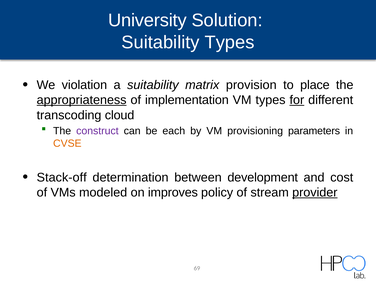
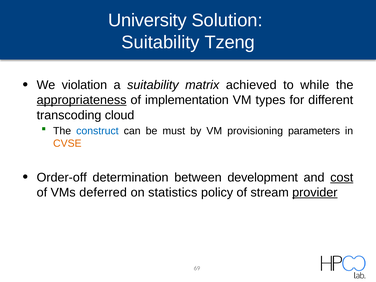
Suitability Types: Types -> Tzeng
provision: provision -> achieved
place: place -> while
for underline: present -> none
construct colour: purple -> blue
each: each -> must
Stack-off: Stack-off -> Order-off
cost underline: none -> present
modeled: modeled -> deferred
improves: improves -> statistics
